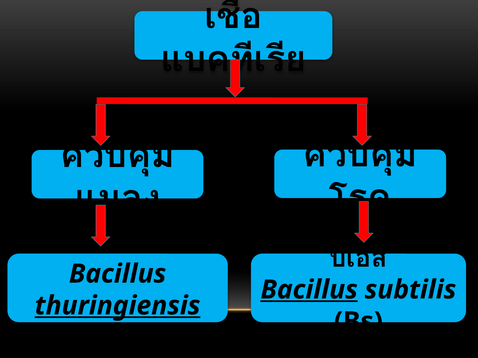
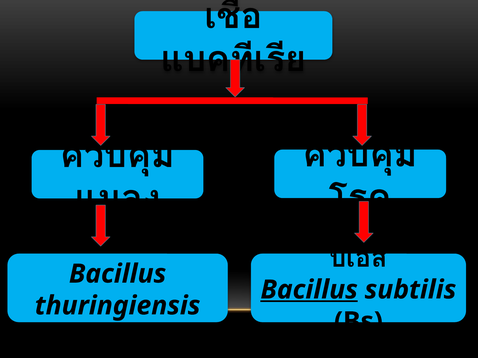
thuringiensis underline: present -> none
